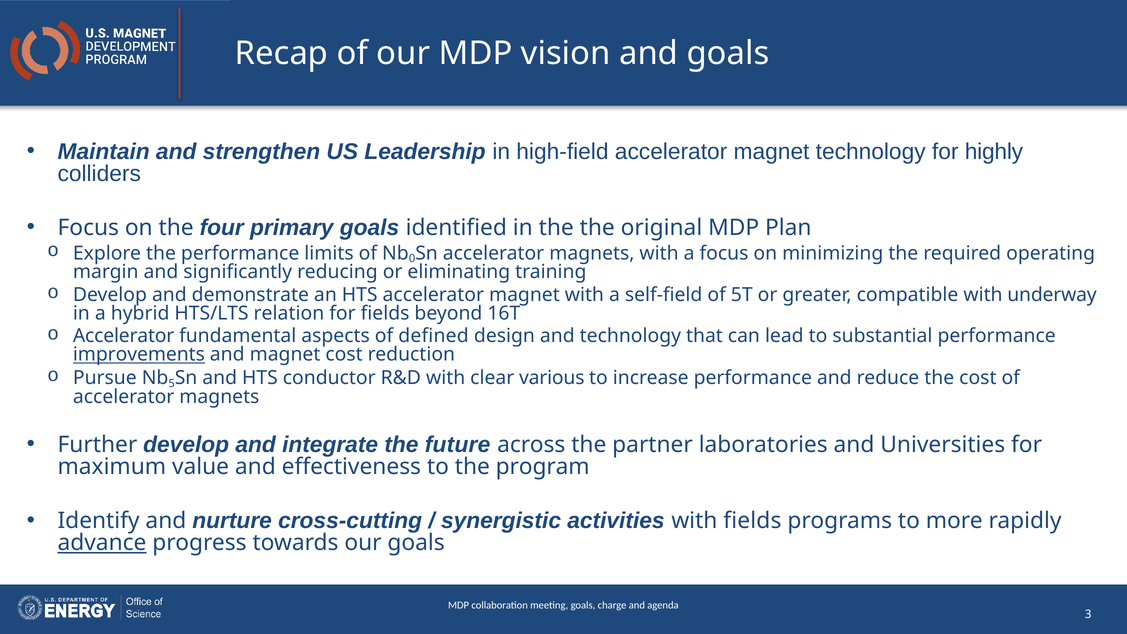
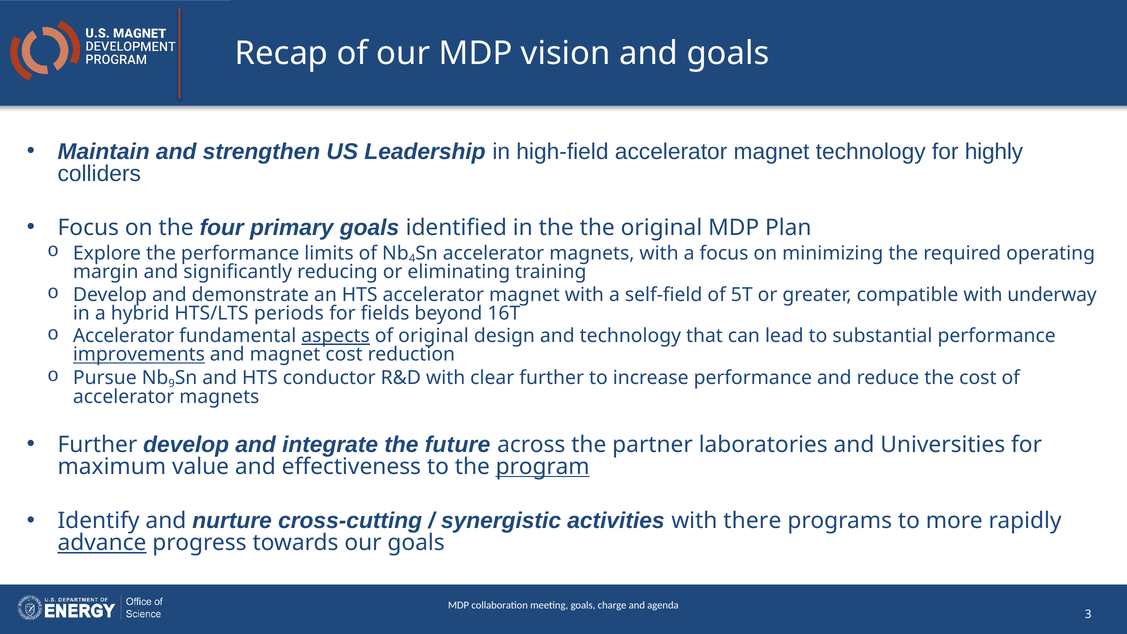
0: 0 -> 4
relation: relation -> periods
aspects underline: none -> present
of defined: defined -> original
5: 5 -> 9
clear various: various -> further
program underline: none -> present
with fields: fields -> there
